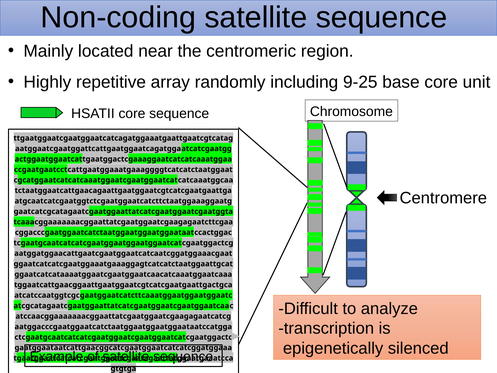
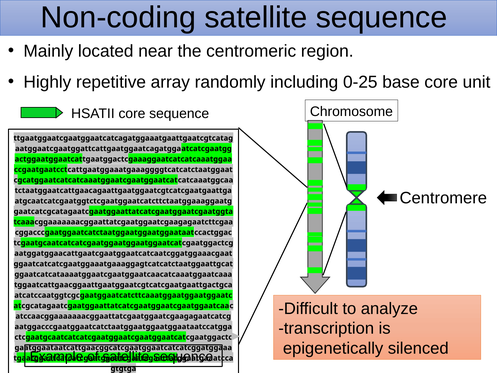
9-25: 9-25 -> 0-25
